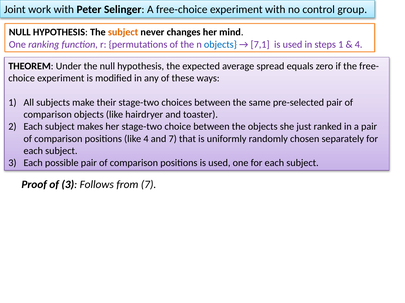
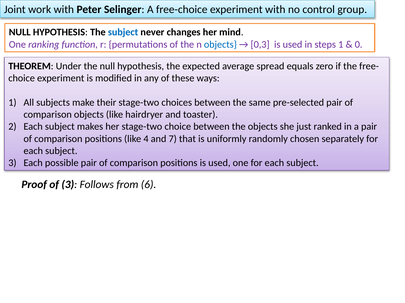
subject at (123, 32) colour: orange -> blue
7,1: 7,1 -> 0,3
4 at (359, 45): 4 -> 0
from 7: 7 -> 6
